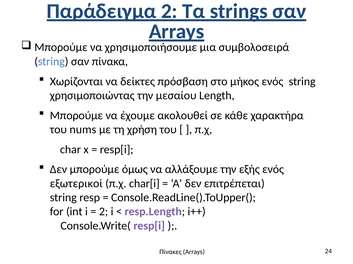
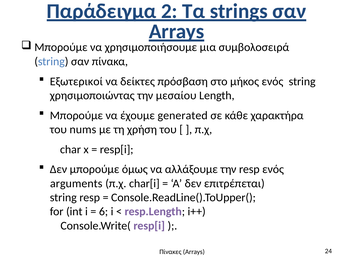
Χωρίζονται: Χωρίζονται -> Εξωτερικοί
ακολουθεί: ακολουθεί -> generated
την εξής: εξής -> resp
εξωτερικοί: εξωτερικοί -> arguments
2 at (103, 212): 2 -> 6
